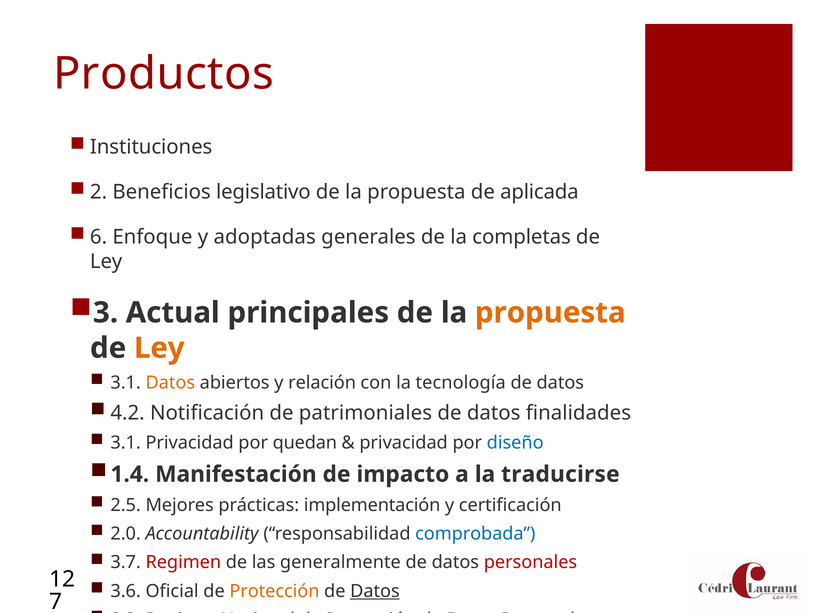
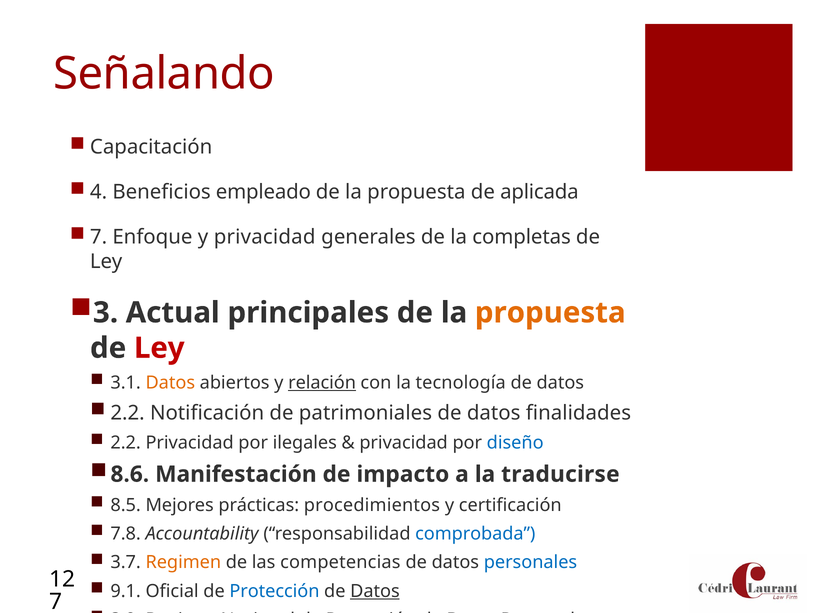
Productos: Productos -> Señalando
Instituciones: Instituciones -> Capacitación
2: 2 -> 4
legislativo: legislativo -> empleado
6 at (99, 237): 6 -> 7
y adoptadas: adoptadas -> privacidad
Ley at (159, 348) colour: orange -> red
relación underline: none -> present
4.2 at (128, 413): 4.2 -> 2.2
3.1 at (126, 443): 3.1 -> 2.2
quedan: quedan -> ilegales
1.4: 1.4 -> 8.6
2.5: 2.5 -> 8.5
implementación: implementación -> procedimientos
2.0: 2.0 -> 7.8
Regimen colour: red -> orange
generalmente: generalmente -> competencias
personales at (530, 563) colour: red -> blue
3.6: 3.6 -> 9.1
Protección at (274, 592) colour: orange -> blue
